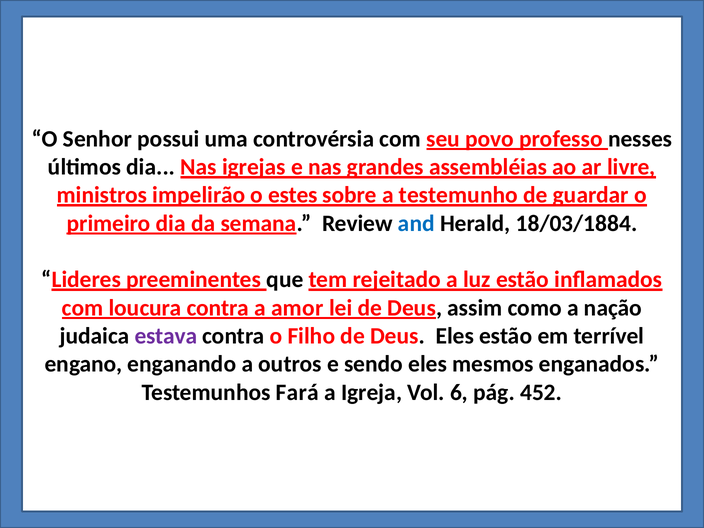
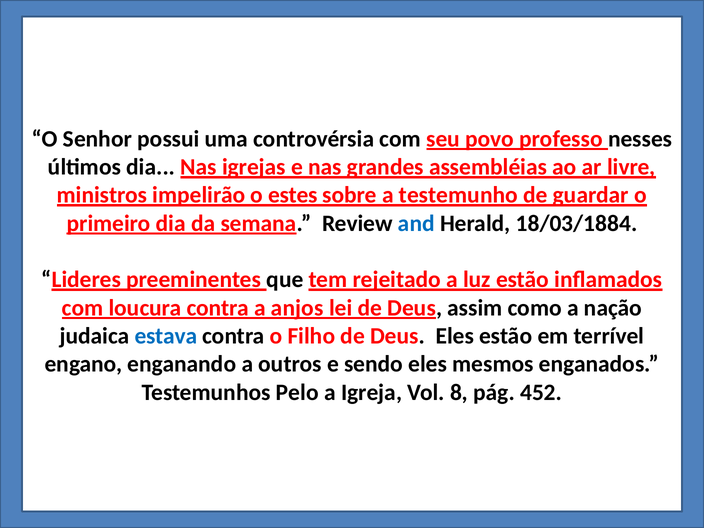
amor: amor -> anjos
estava colour: purple -> blue
Fará: Fará -> Pelo
6: 6 -> 8
